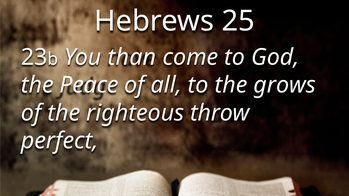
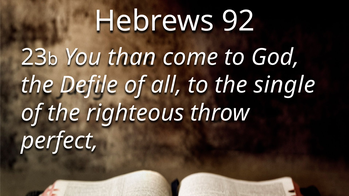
25: 25 -> 92
Peace: Peace -> Defile
grows: grows -> single
